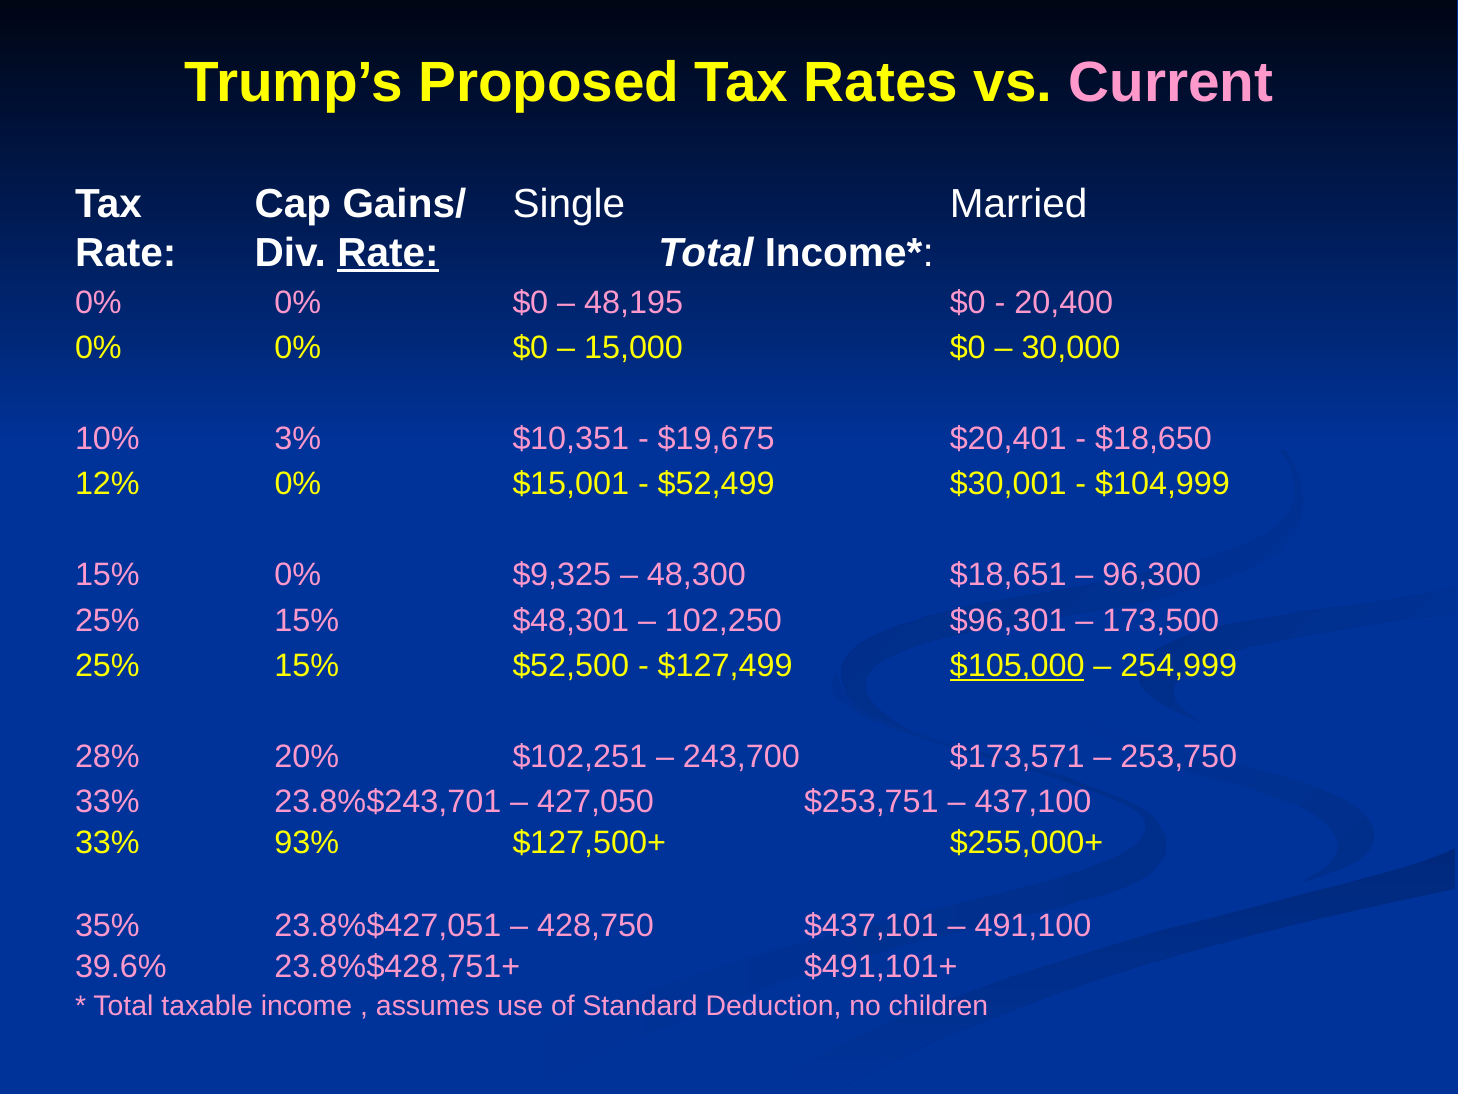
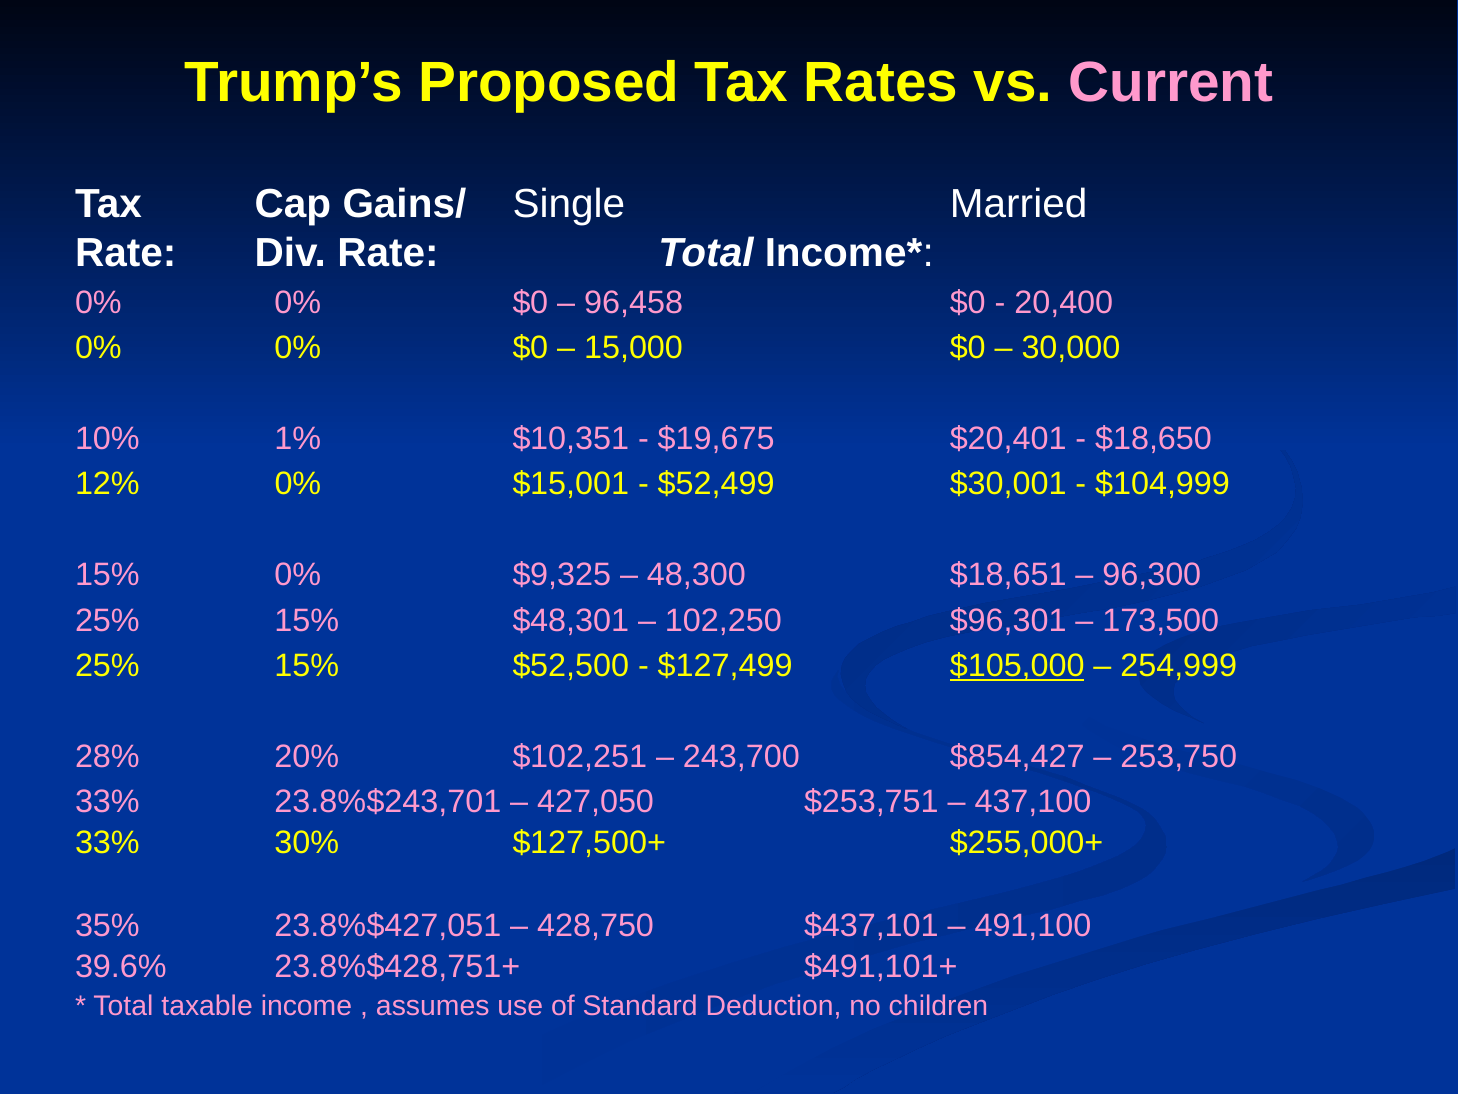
Rate at (388, 253) underline: present -> none
48,195: 48,195 -> 96,458
3%: 3% -> 1%
$173,571: $173,571 -> $854,427
93%: 93% -> 30%
